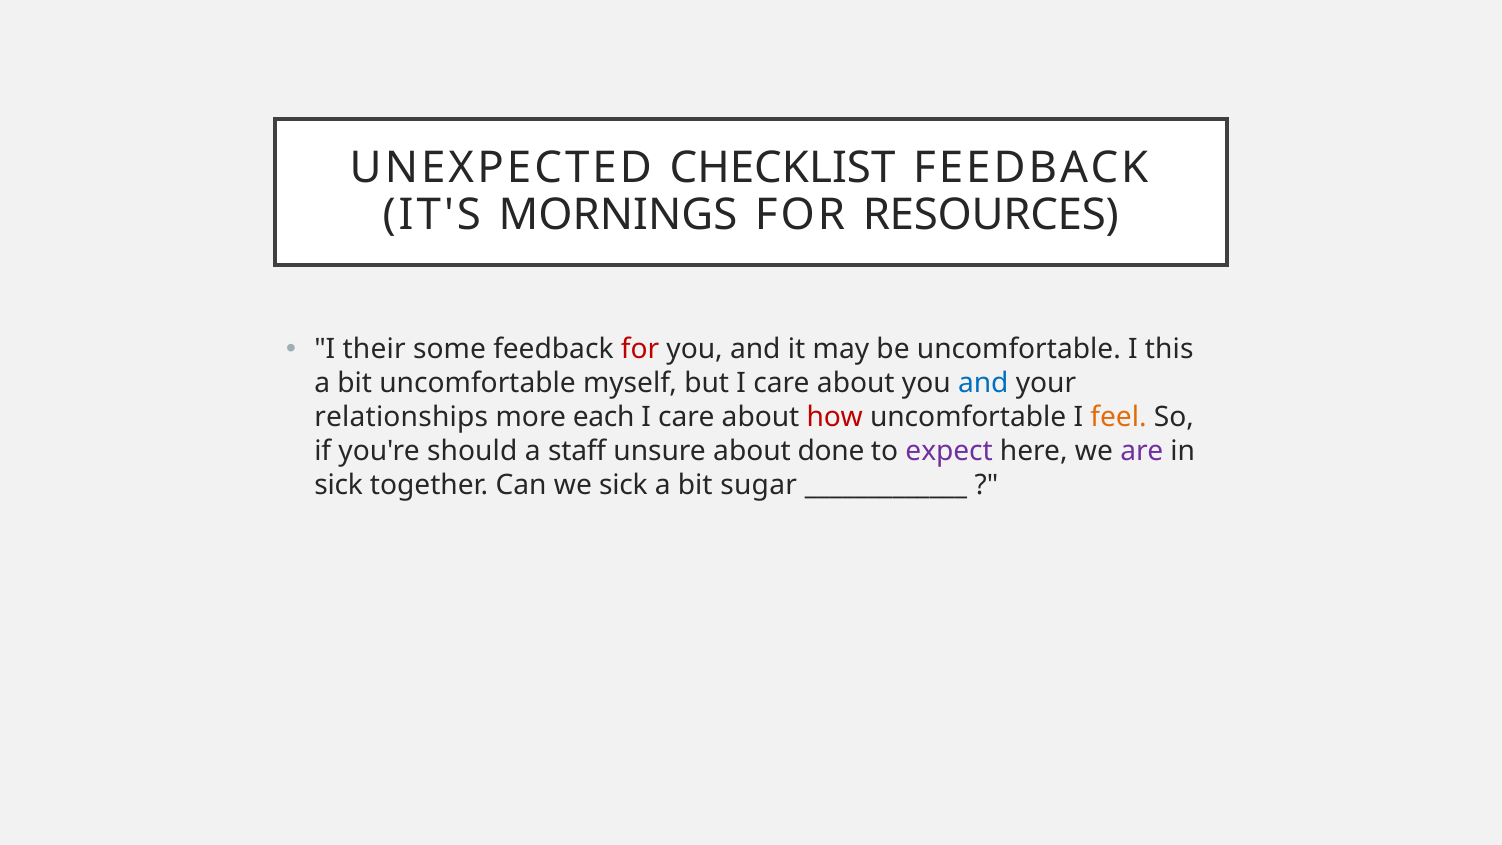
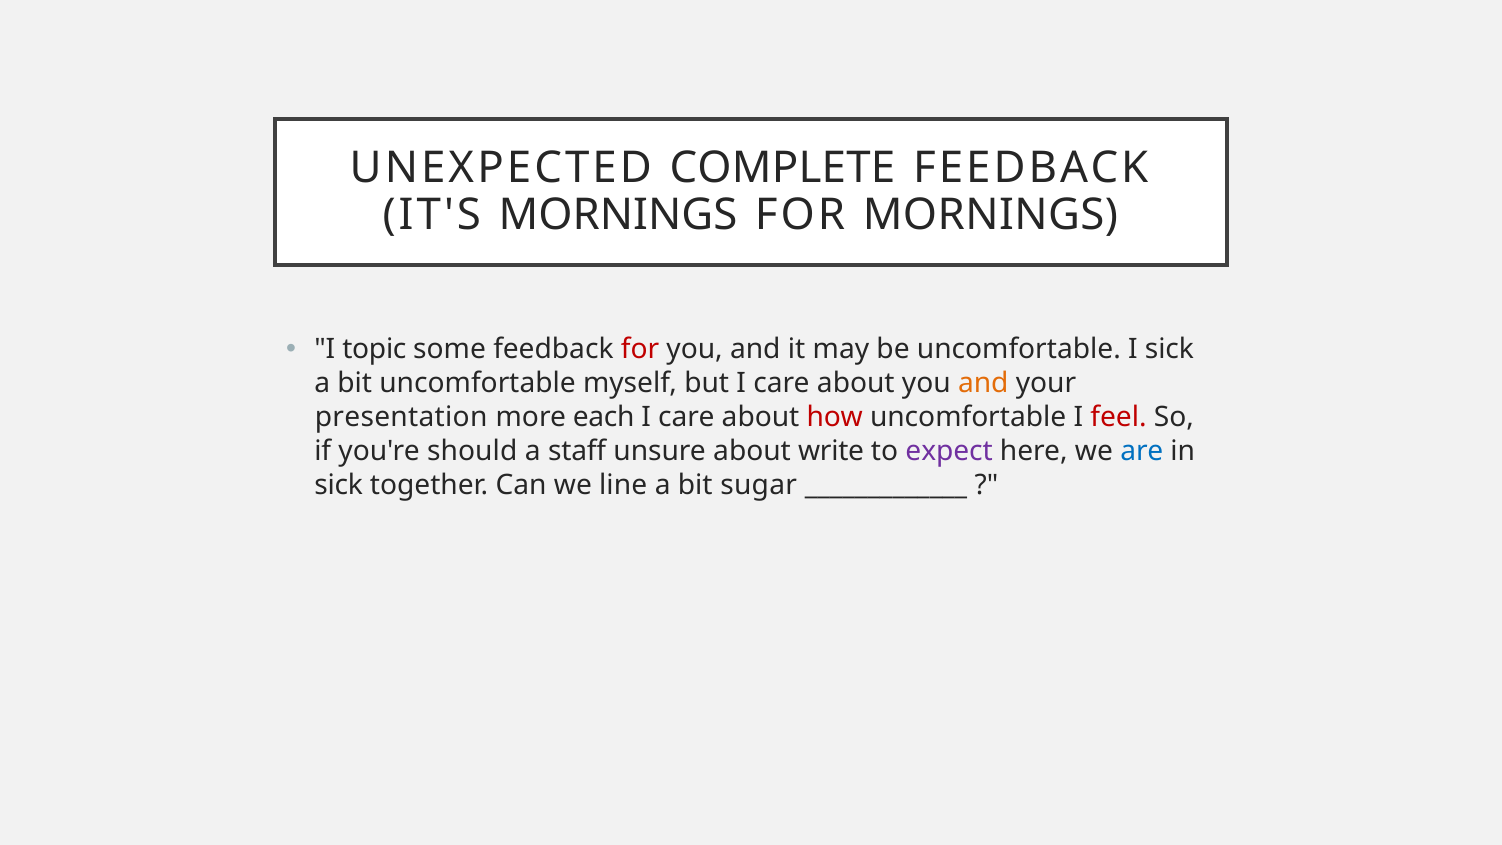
CHECKLIST: CHECKLIST -> COMPLETE
FOR RESOURCES: RESOURCES -> MORNINGS
their: their -> topic
I this: this -> sick
and at (983, 383) colour: blue -> orange
relationships: relationships -> presentation
feel colour: orange -> red
done: done -> write
are colour: purple -> blue
we sick: sick -> line
